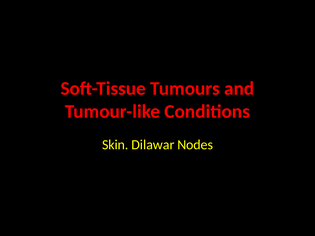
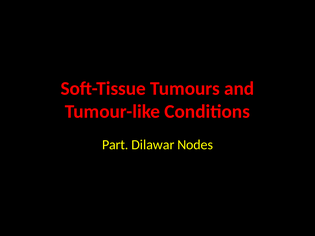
Skin: Skin -> Part
